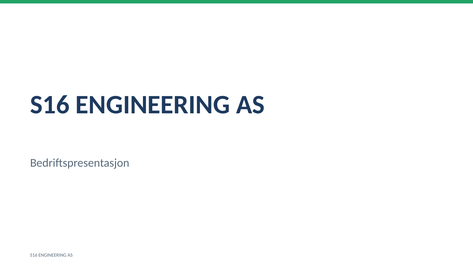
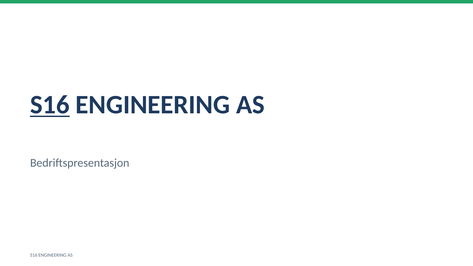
S16 at (50, 105) underline: none -> present
